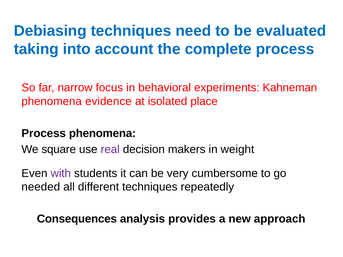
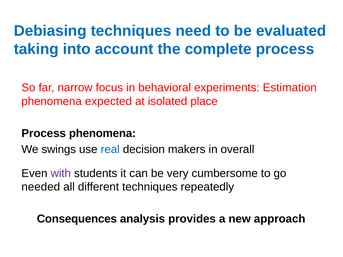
Kahneman: Kahneman -> Estimation
evidence: evidence -> expected
square: square -> swings
real colour: purple -> blue
weight: weight -> overall
